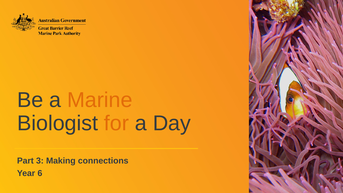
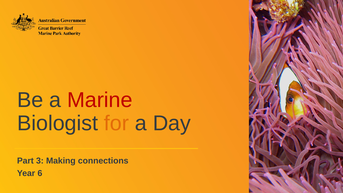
Marine colour: orange -> red
